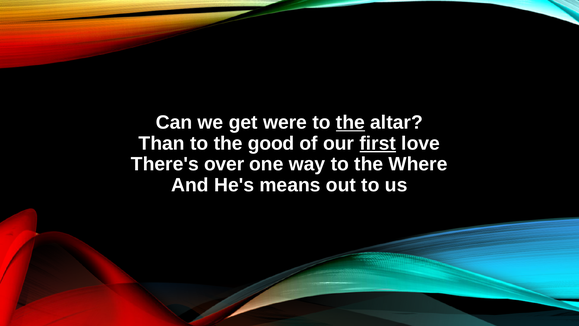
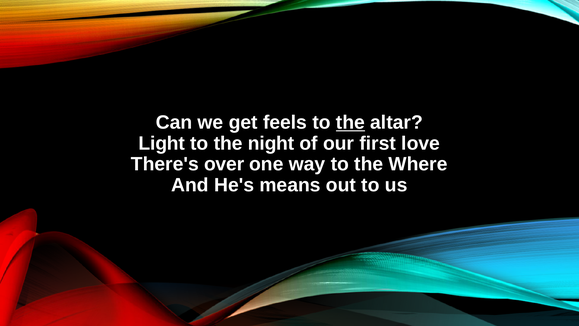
were: were -> feels
Than: Than -> Light
good: good -> night
first underline: present -> none
